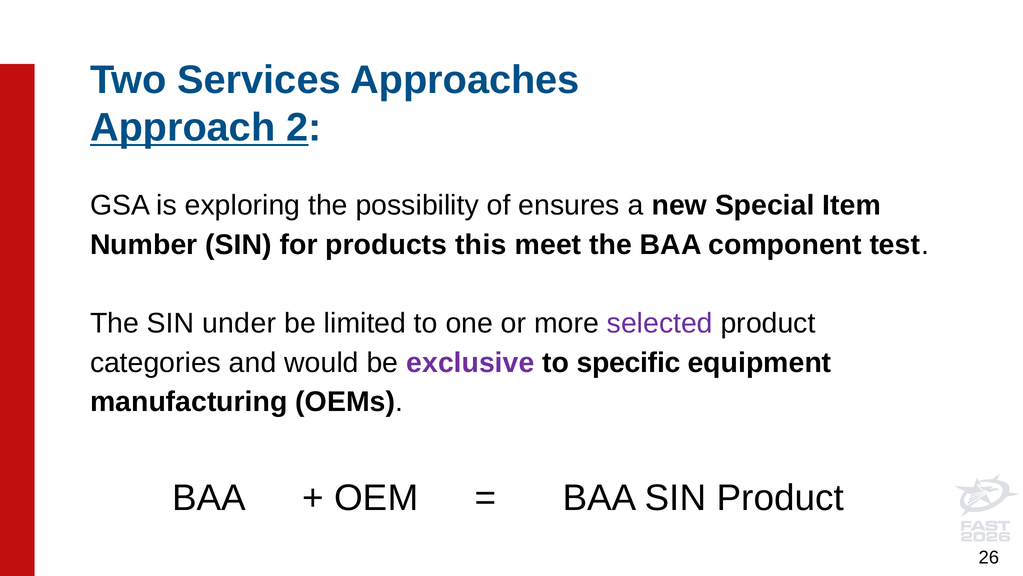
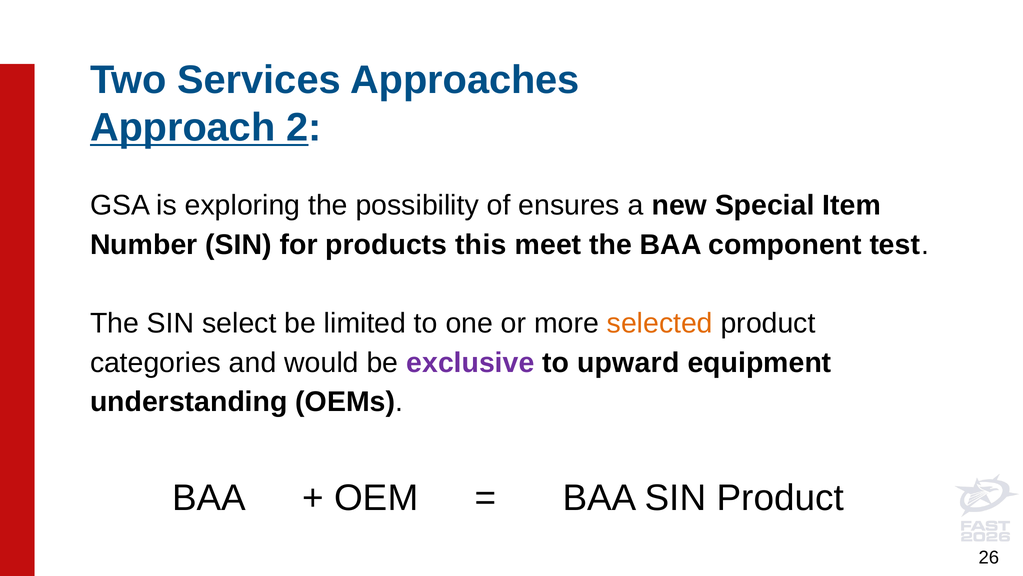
under: under -> select
selected colour: purple -> orange
specific: specific -> upward
manufacturing: manufacturing -> understanding
